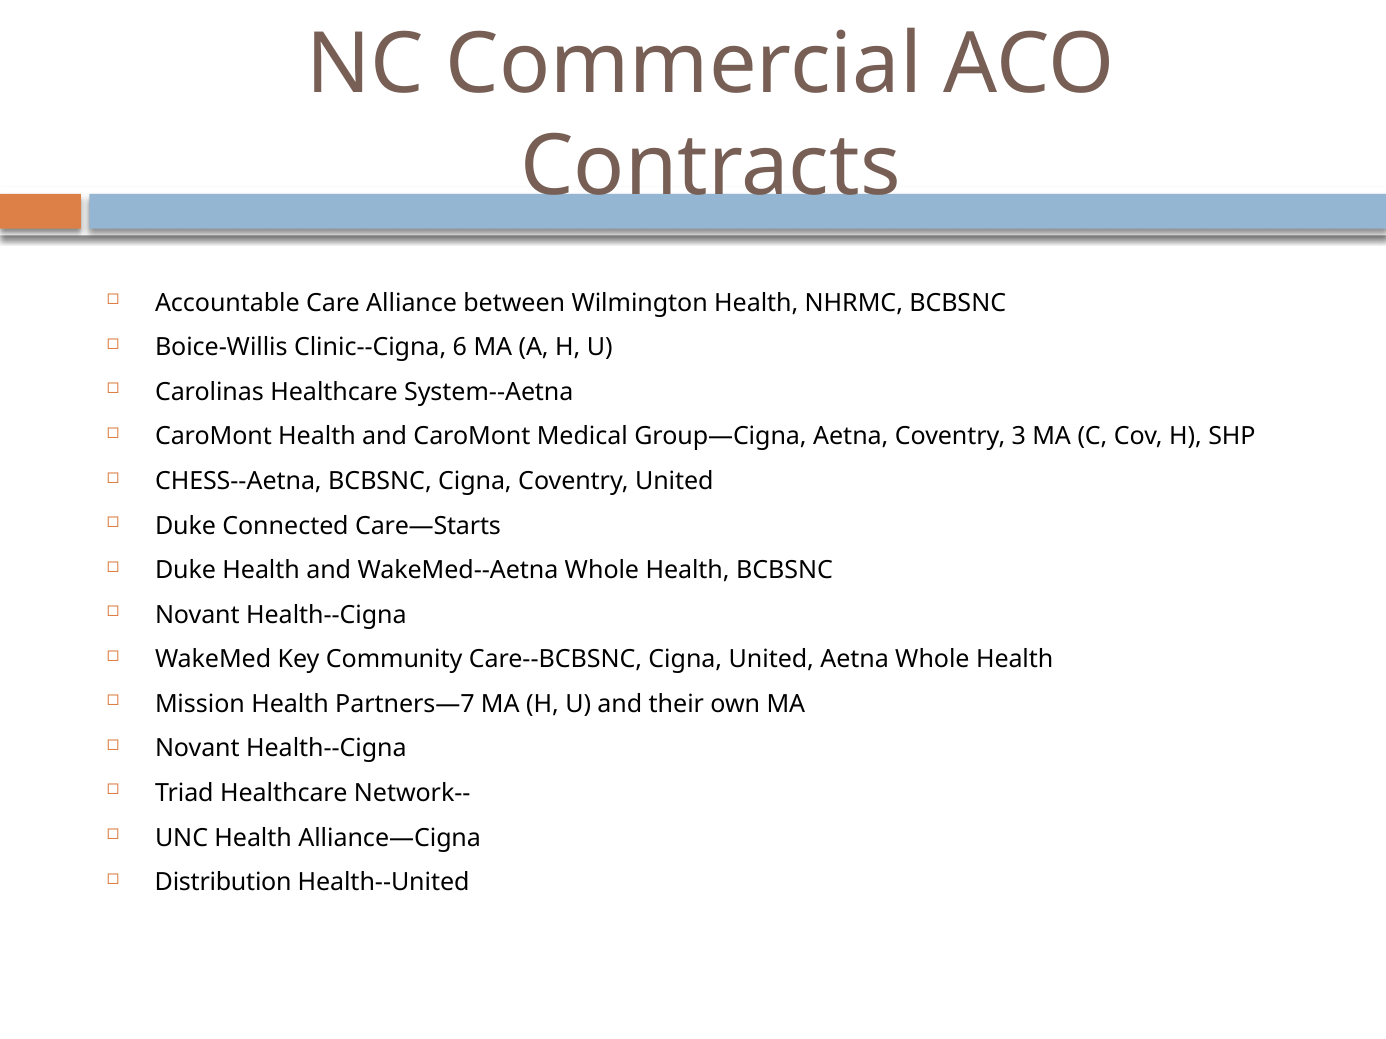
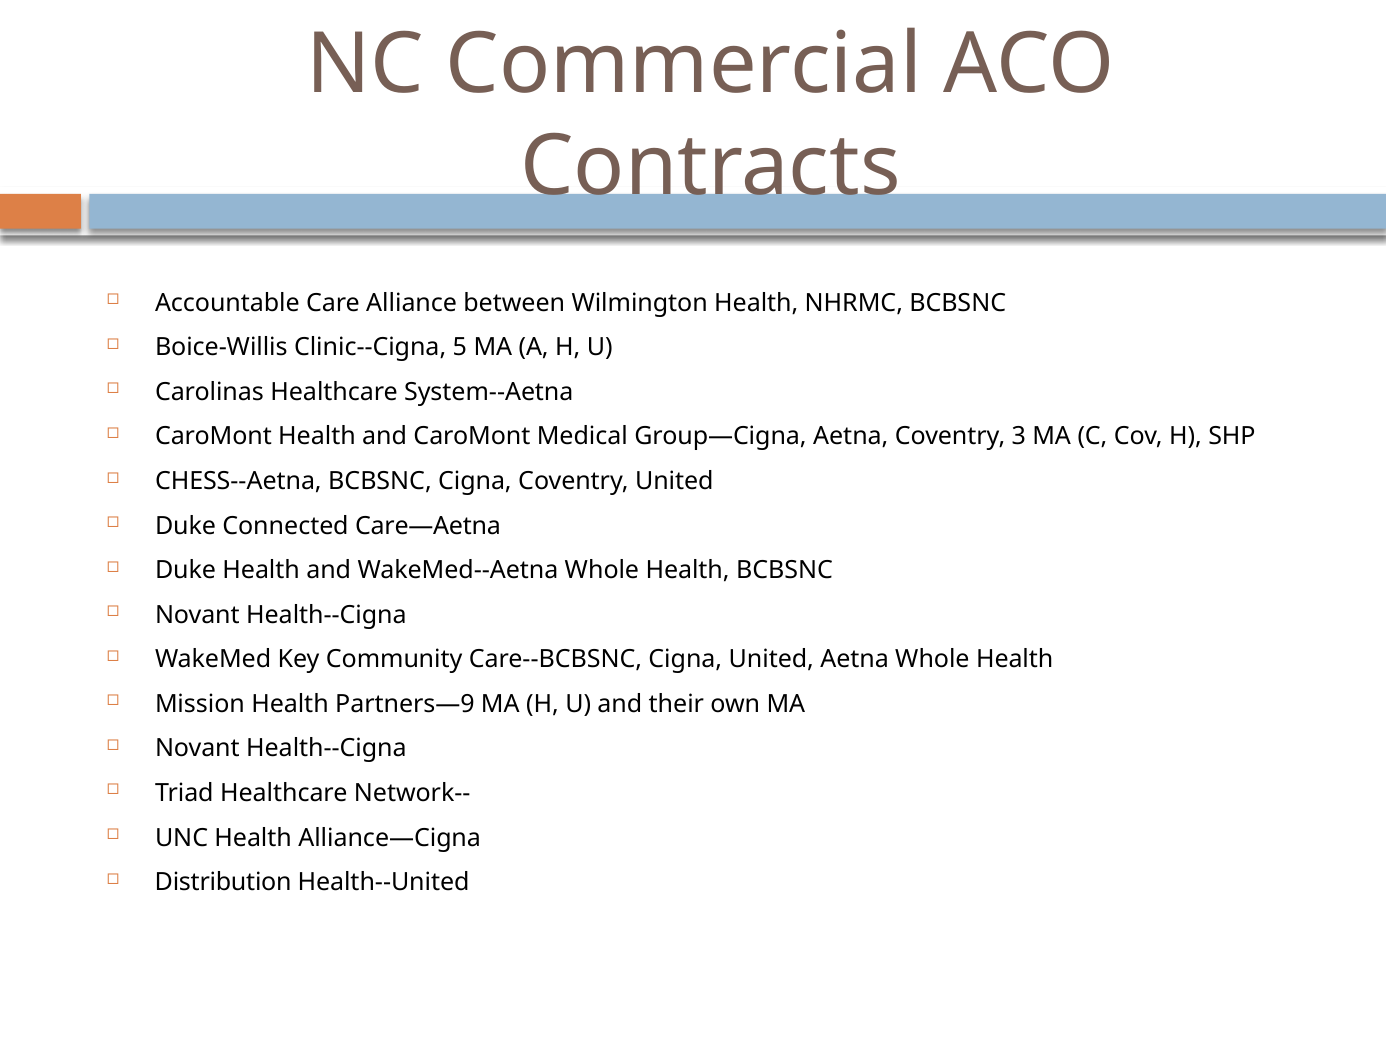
6: 6 -> 5
Care—Starts: Care—Starts -> Care—Aetna
Partners—7: Partners—7 -> Partners—9
